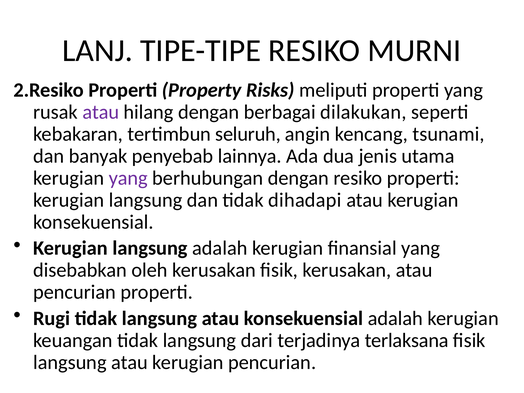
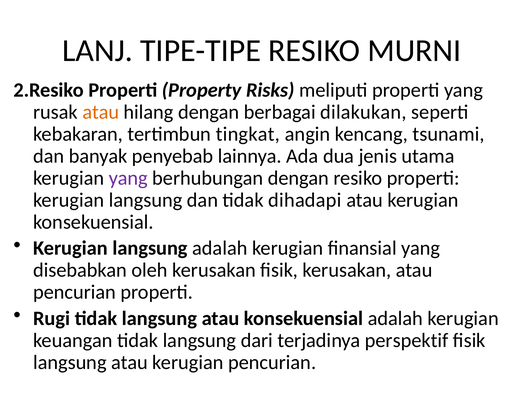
atau at (101, 112) colour: purple -> orange
seluruh: seluruh -> tingkat
terlaksana: terlaksana -> perspektif
